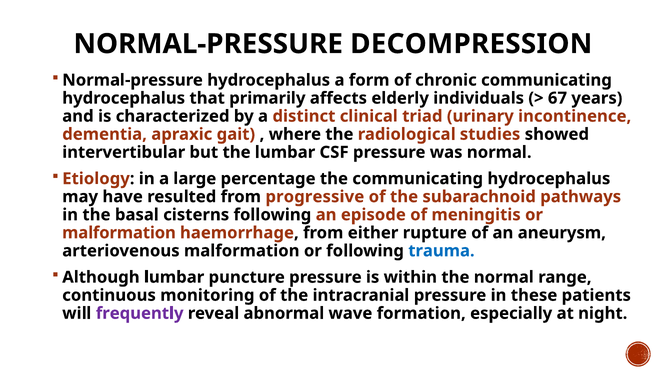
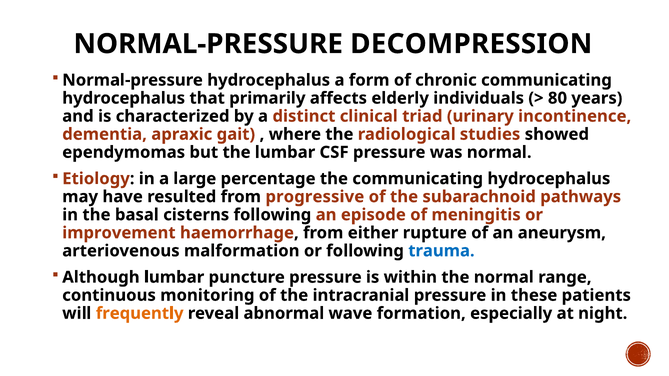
67: 67 -> 80
intervertibular: intervertibular -> ependymomas
malformation at (119, 233): malformation -> improvement
frequently colour: purple -> orange
